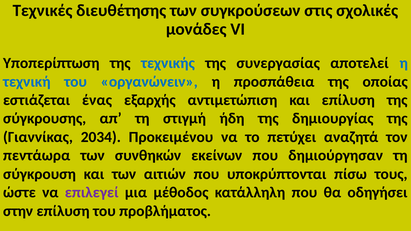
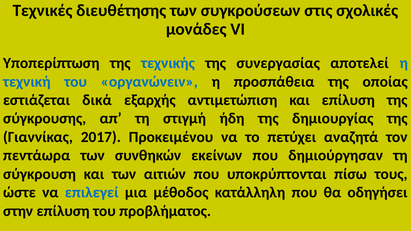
ένας: ένας -> δικά
2034: 2034 -> 2017
επιλεγεί colour: purple -> blue
